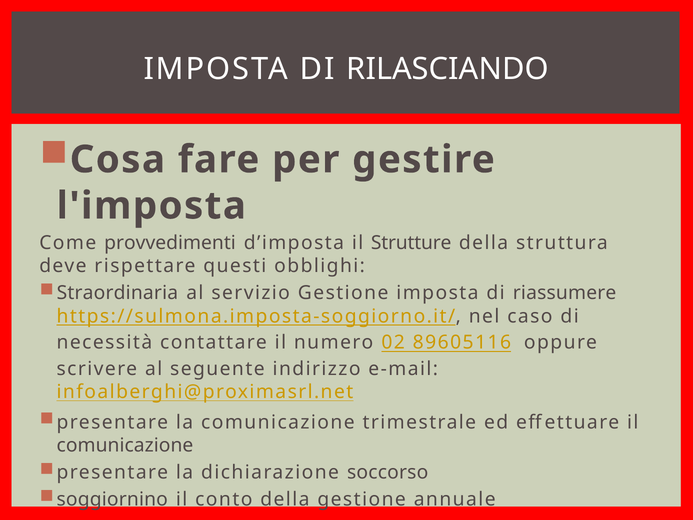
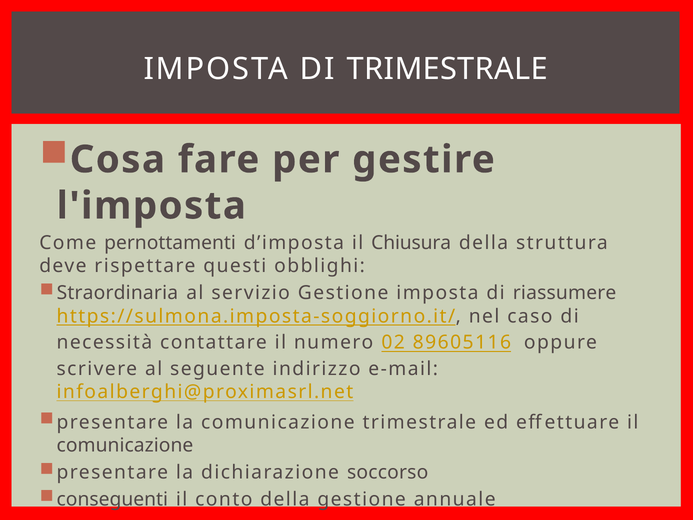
DI RILASCIANDO: RILASCIANDO -> TRIMESTRALE
provvedimenti: provvedimenti -> pernottamenti
Strutture: Strutture -> Chiusura
soggiornino: soggiornino -> conseguenti
